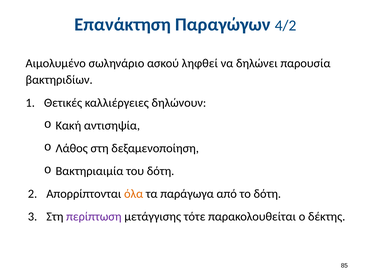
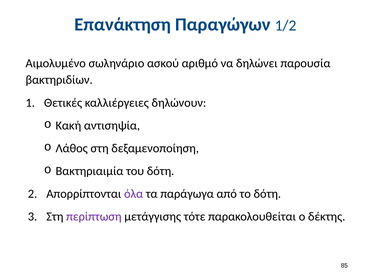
4/2: 4/2 -> 1/2
ληφθεί: ληφθεί -> αριθμό
όλα colour: orange -> purple
